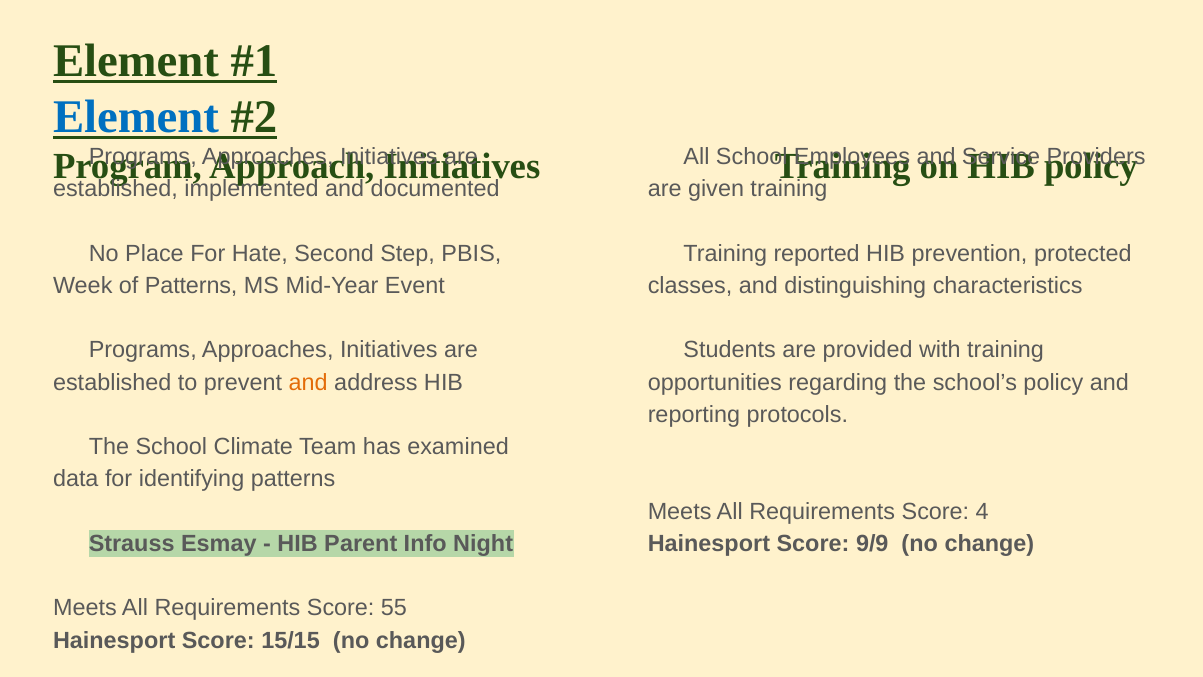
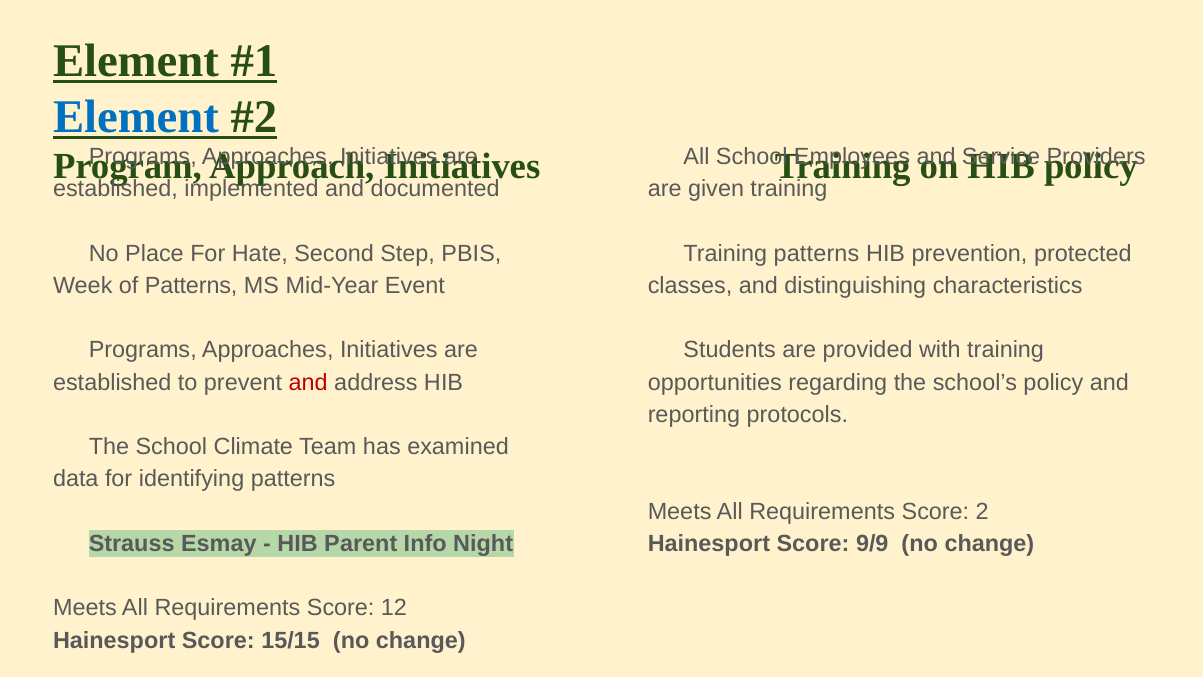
Training reported: reported -> patterns
and at (308, 382) colour: orange -> red
4: 4 -> 2
55: 55 -> 12
